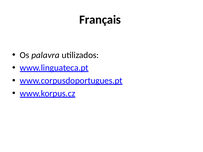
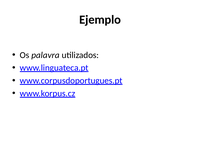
Français: Français -> Ejemplo
